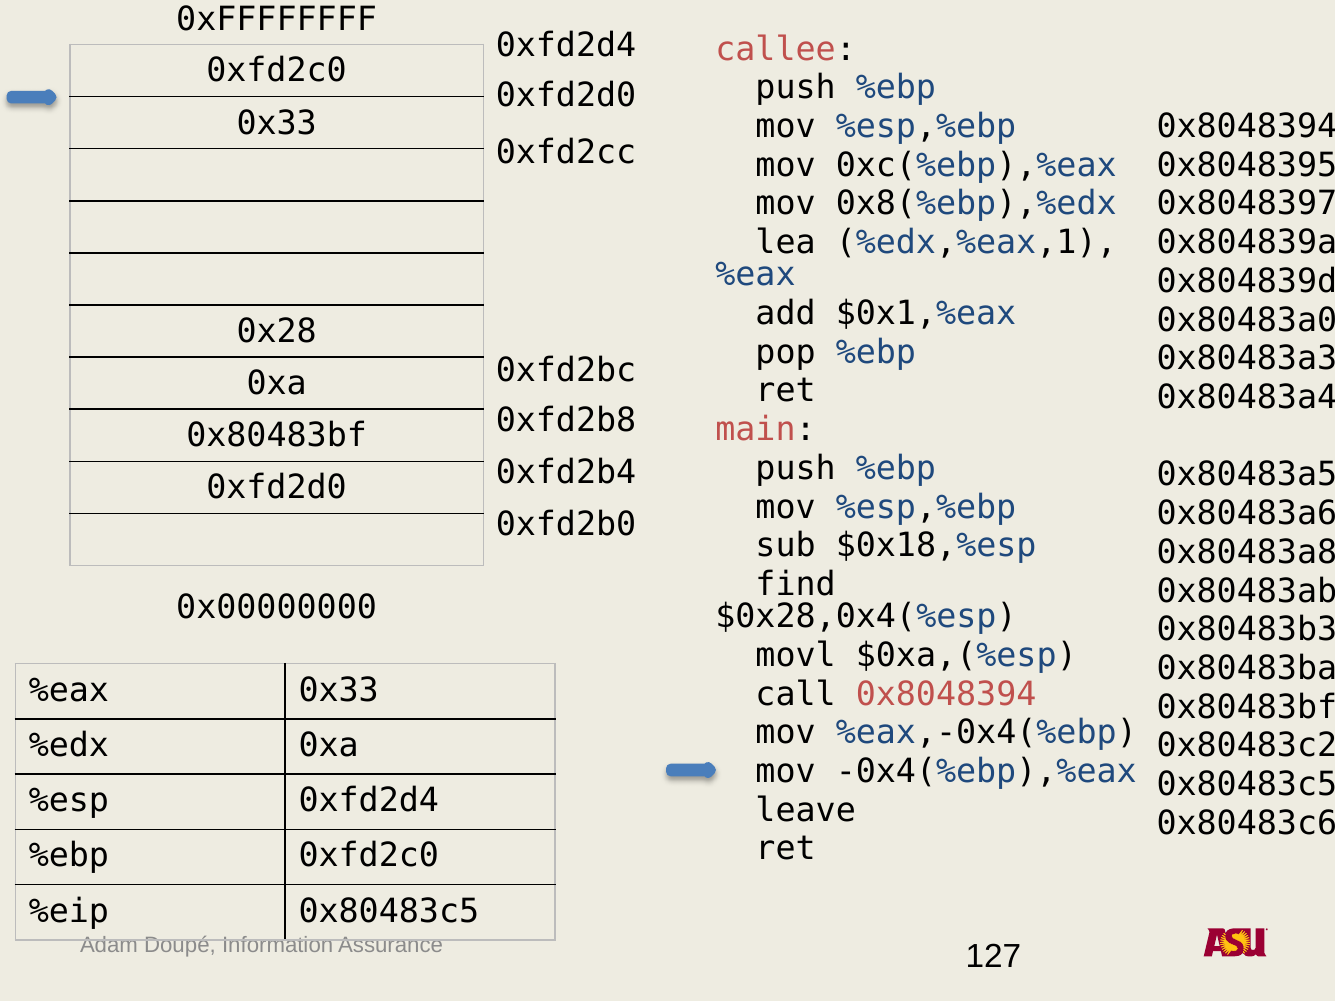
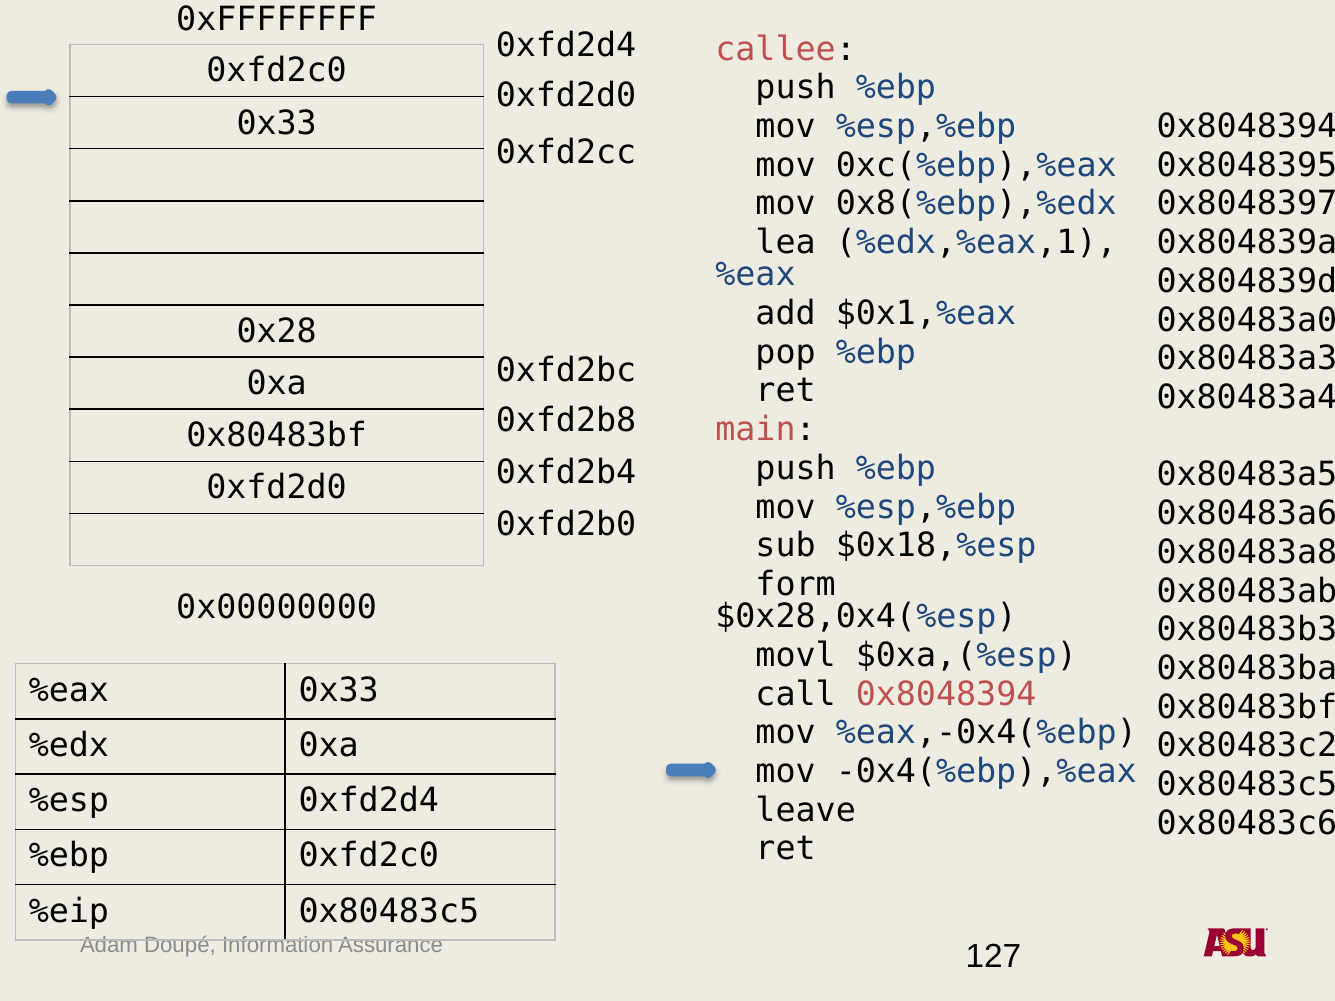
find: find -> form
